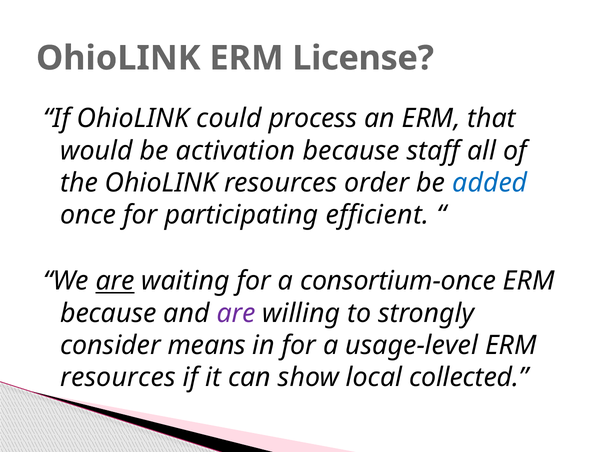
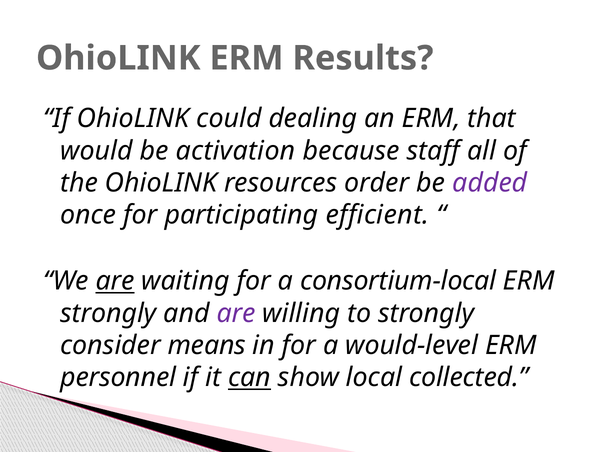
License: License -> Results
process: process -> dealing
added colour: blue -> purple
consortium-once: consortium-once -> consortium-local
because at (108, 313): because -> strongly
usage-level: usage-level -> would-level
resources at (118, 378): resources -> personnel
can underline: none -> present
